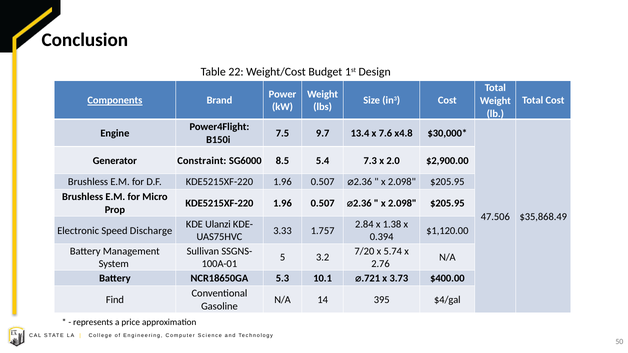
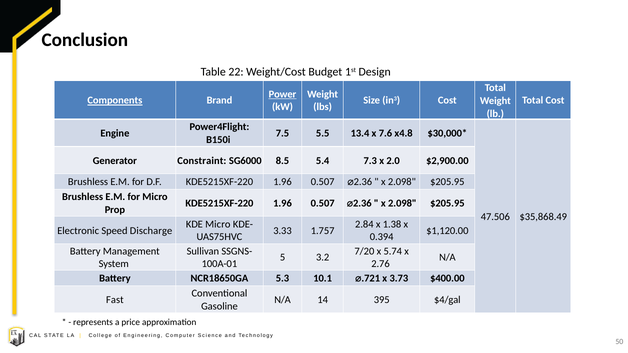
Power underline: none -> present
9.7: 9.7 -> 5.5
KDE Ulanzi: Ulanzi -> Micro
Find: Find -> Fast
